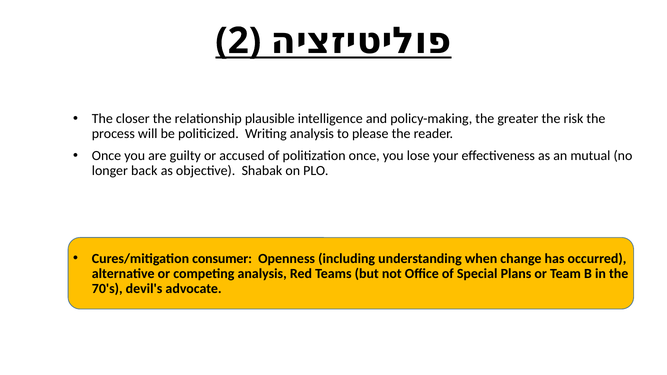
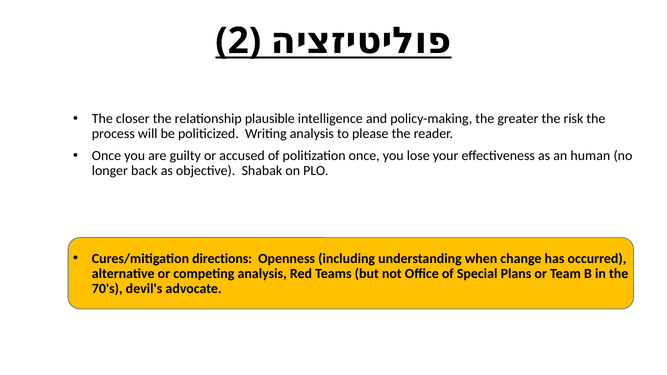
mutual: mutual -> human
consumer: consumer -> directions
